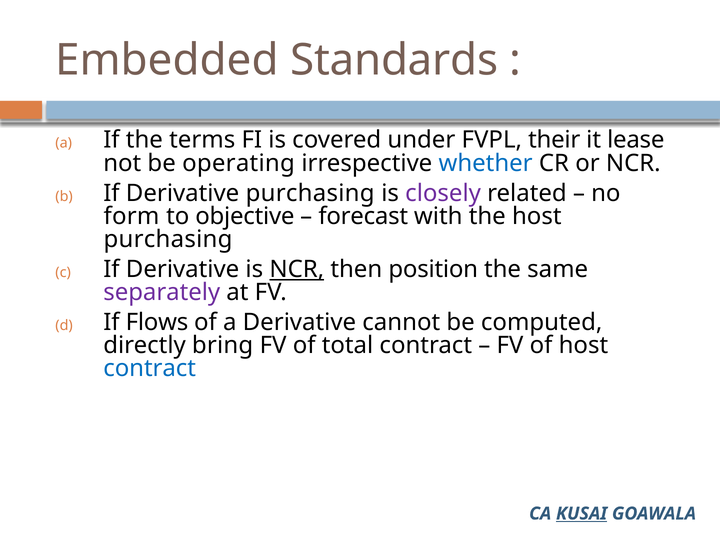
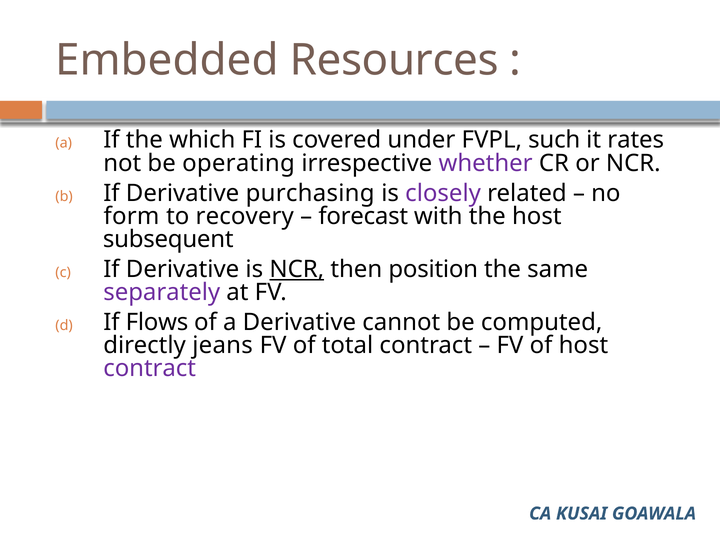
Standards: Standards -> Resources
terms: terms -> which
their: their -> such
lease: lease -> rates
whether colour: blue -> purple
objective: objective -> recovery
purchasing at (168, 239): purchasing -> subsequent
bring: bring -> jeans
contract at (150, 368) colour: blue -> purple
KUSAI underline: present -> none
